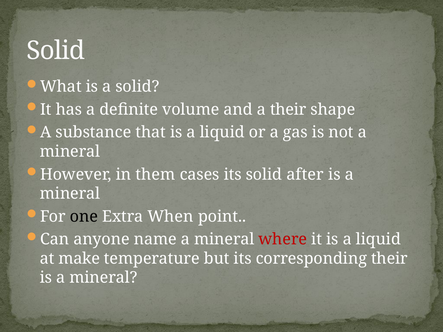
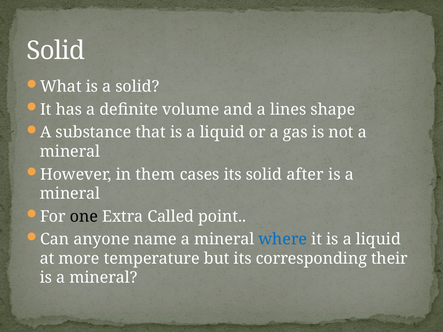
a their: their -> lines
When: When -> Called
where colour: red -> blue
make: make -> more
